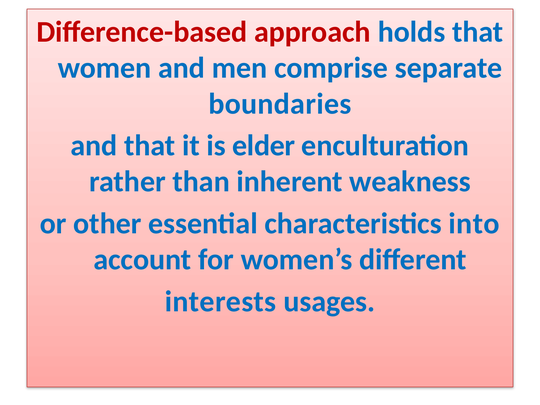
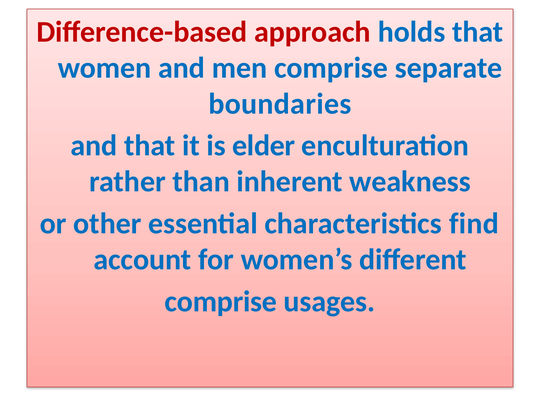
into: into -> find
interests at (221, 302): interests -> comprise
